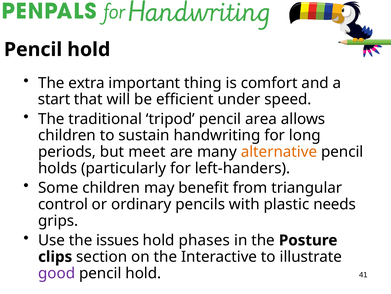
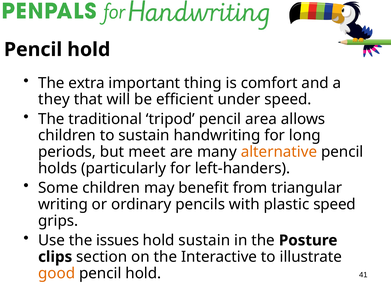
start: start -> they
control: control -> writing
plastic needs: needs -> speed
hold phases: phases -> sustain
good colour: purple -> orange
